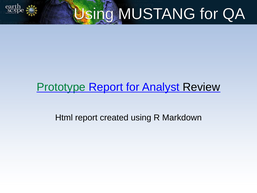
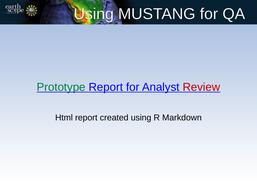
Review colour: black -> red
